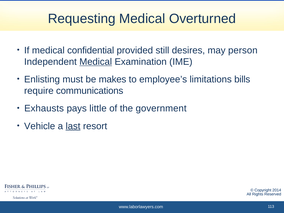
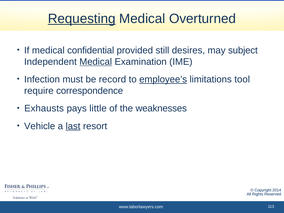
Requesting underline: none -> present
person: person -> subject
Enlisting: Enlisting -> Infection
makes: makes -> record
employee’s underline: none -> present
bills: bills -> tool
communications: communications -> correspondence
government: government -> weaknesses
